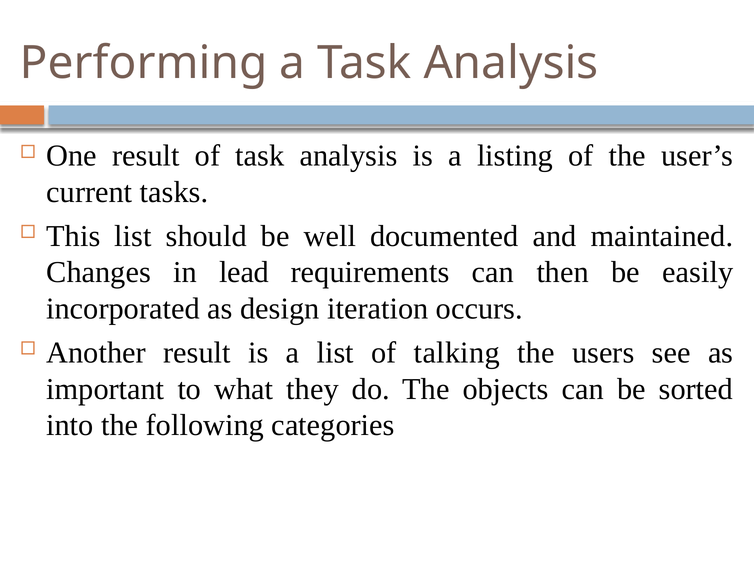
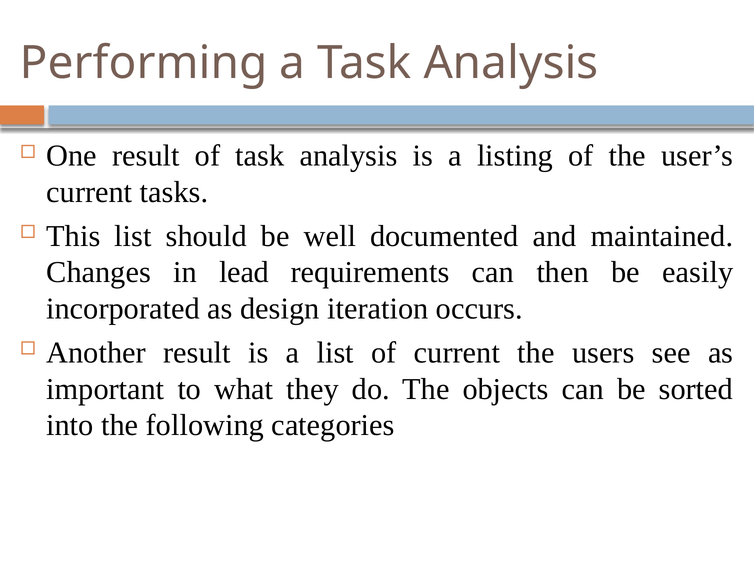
of talking: talking -> current
